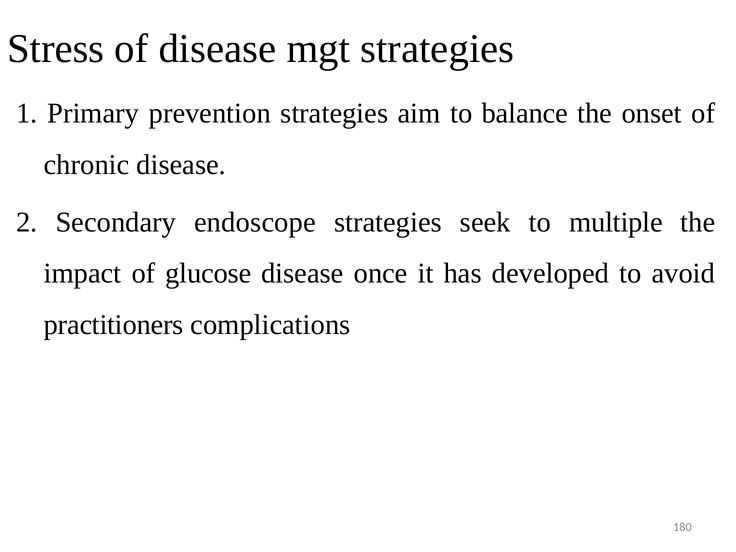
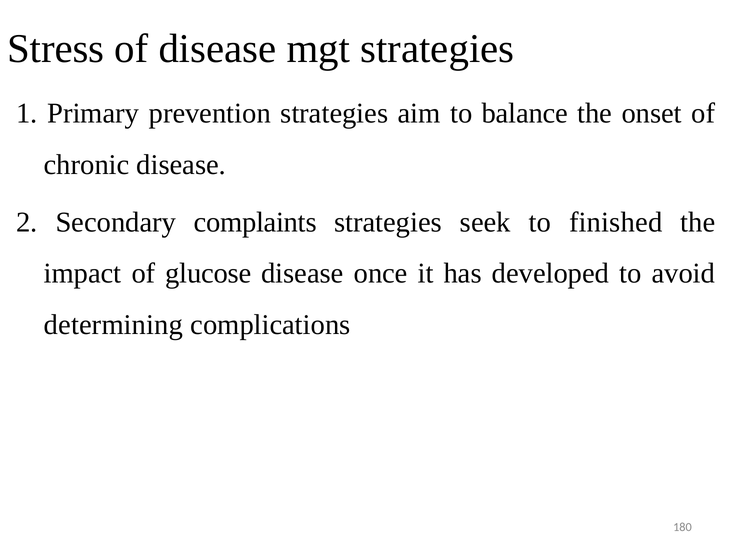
endoscope: endoscope -> complaints
multiple: multiple -> finished
practitioners: practitioners -> determining
